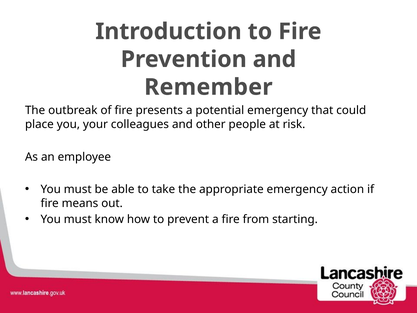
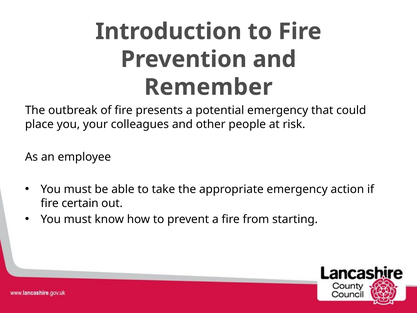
means: means -> certain
